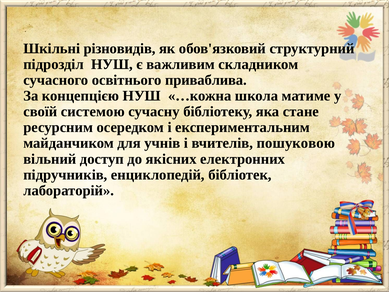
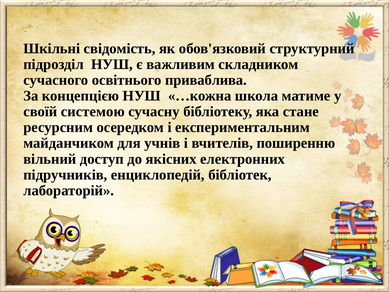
різновидів: різновидів -> свідомість
пошуковою: пошуковою -> поширенню
